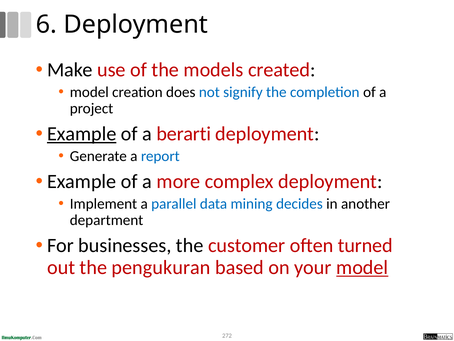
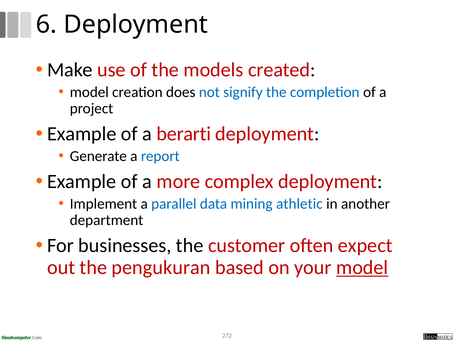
Example at (82, 134) underline: present -> none
decides: decides -> athletic
turned: turned -> expect
